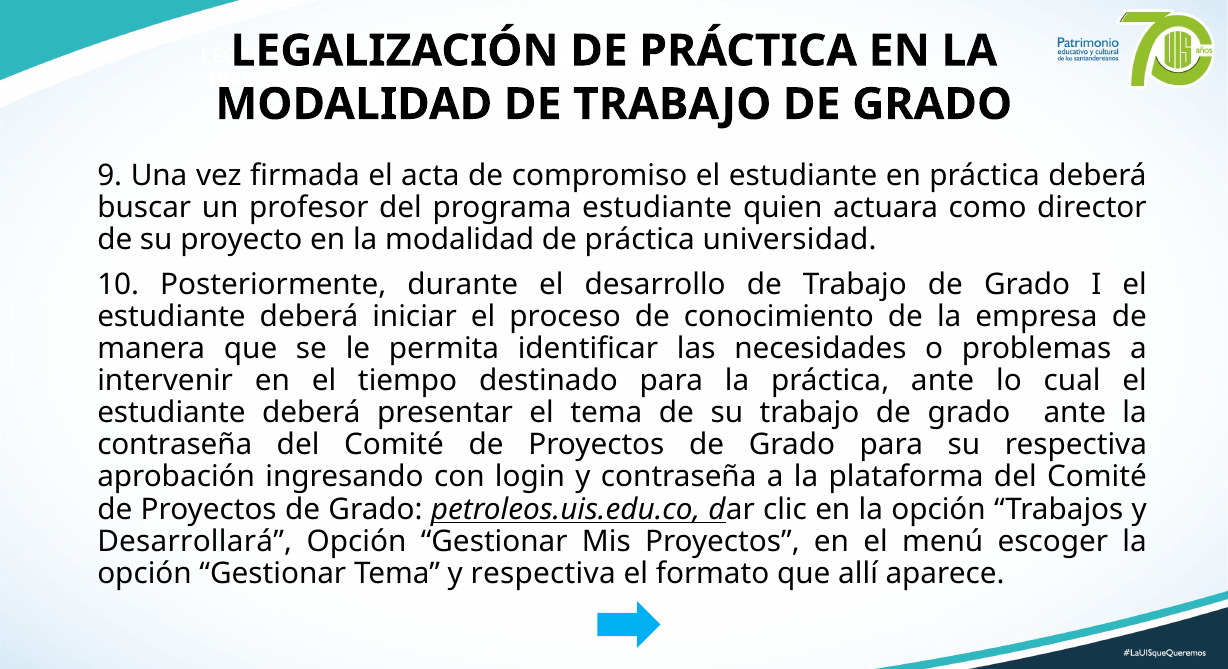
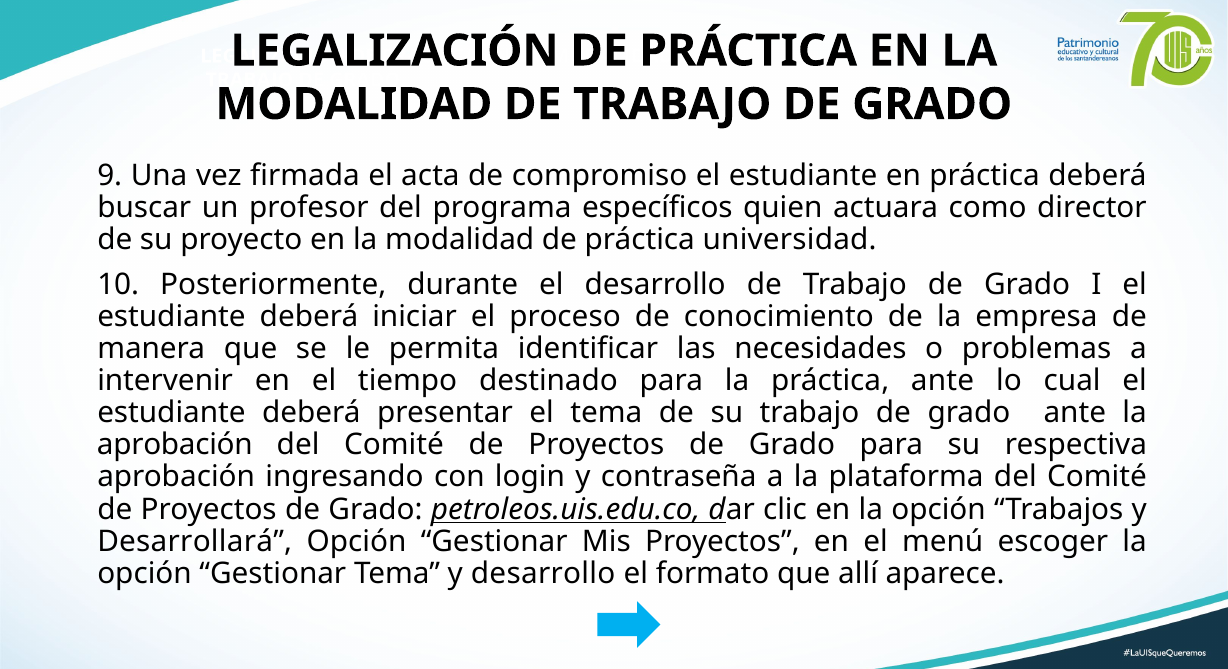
programa estudiante: estudiante -> específicos
contraseña at (175, 445): contraseña -> aprobación
y respectiva: respectiva -> desarrollo
